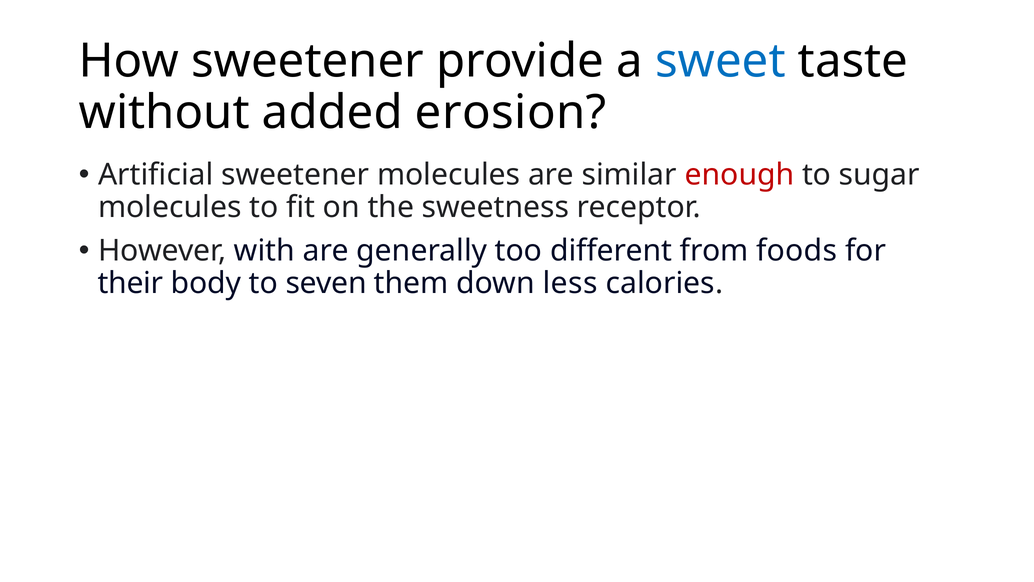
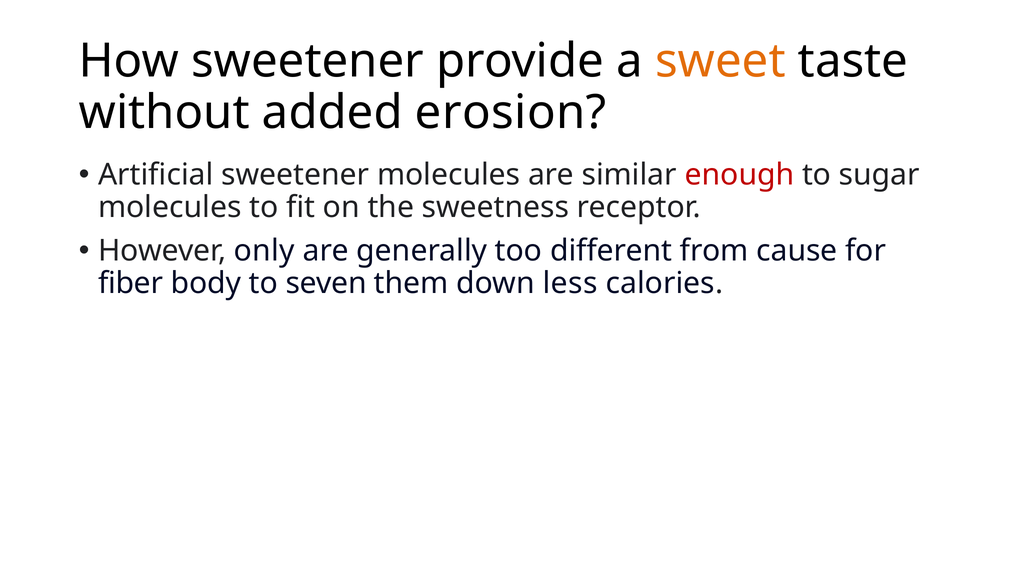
sweet colour: blue -> orange
with: with -> only
foods: foods -> cause
their: their -> fiber
